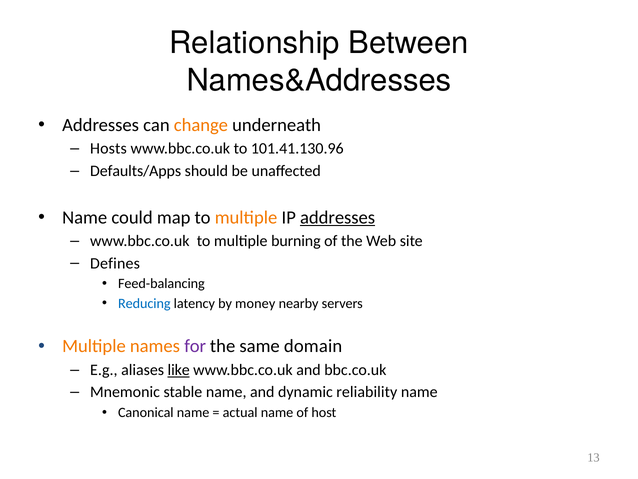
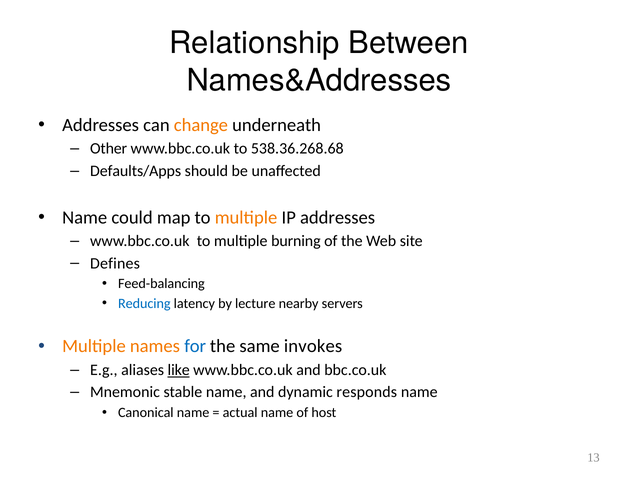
Hosts: Hosts -> Other
101.41.130.96: 101.41.130.96 -> 538.36.268.68
addresses at (338, 217) underline: present -> none
money: money -> lecture
for colour: purple -> blue
domain: domain -> invokes
reliability: reliability -> responds
